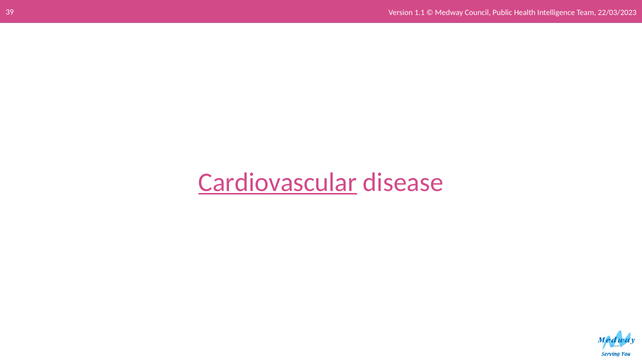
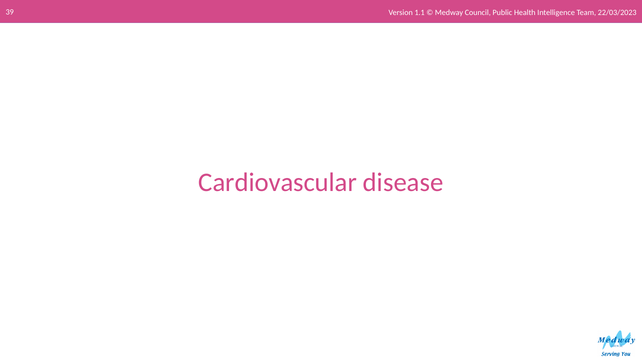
Cardiovascular underline: present -> none
